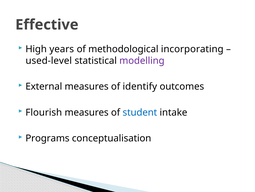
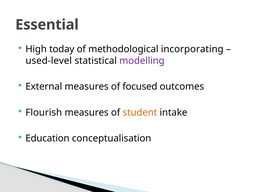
Effective: Effective -> Essential
years: years -> today
identify: identify -> focused
student colour: blue -> orange
Programs: Programs -> Education
